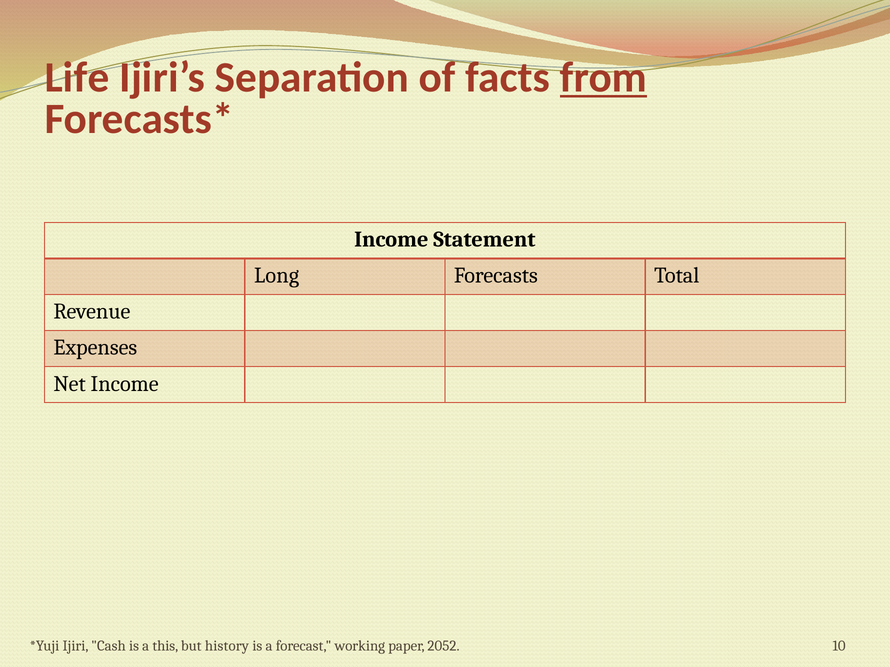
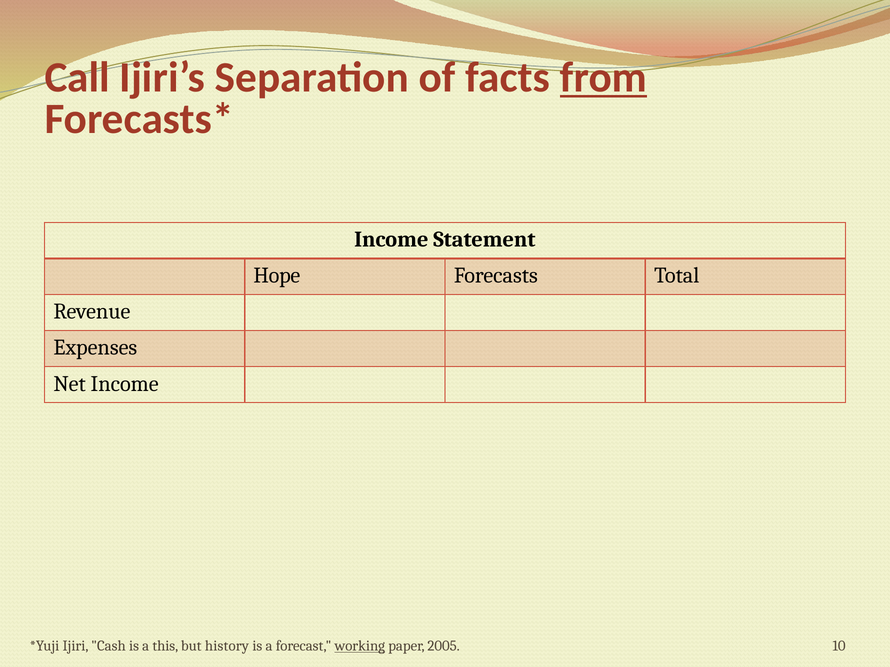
Life: Life -> Call
Long: Long -> Hope
working underline: none -> present
2052: 2052 -> 2005
